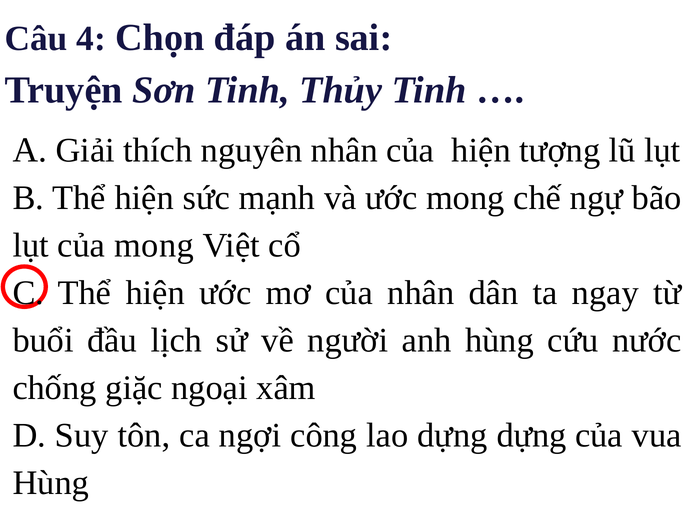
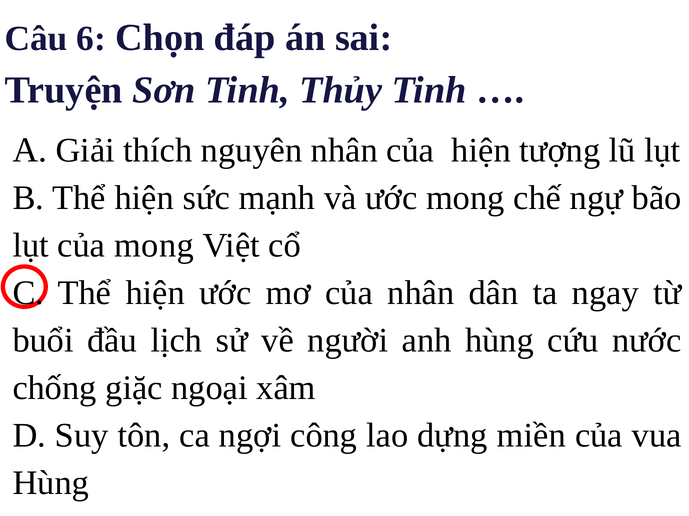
4: 4 -> 6
dựng dựng: dựng -> miền
